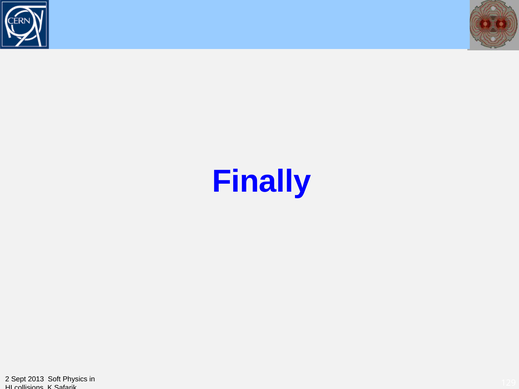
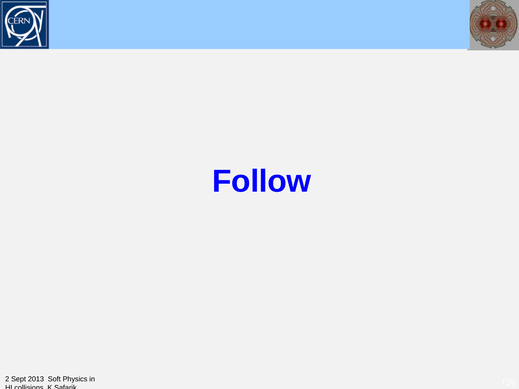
Finally: Finally -> Follow
